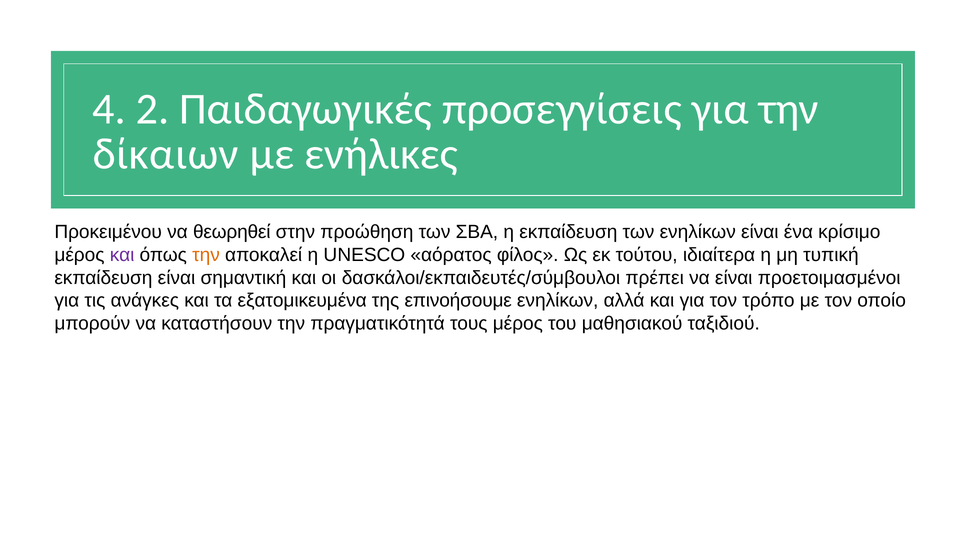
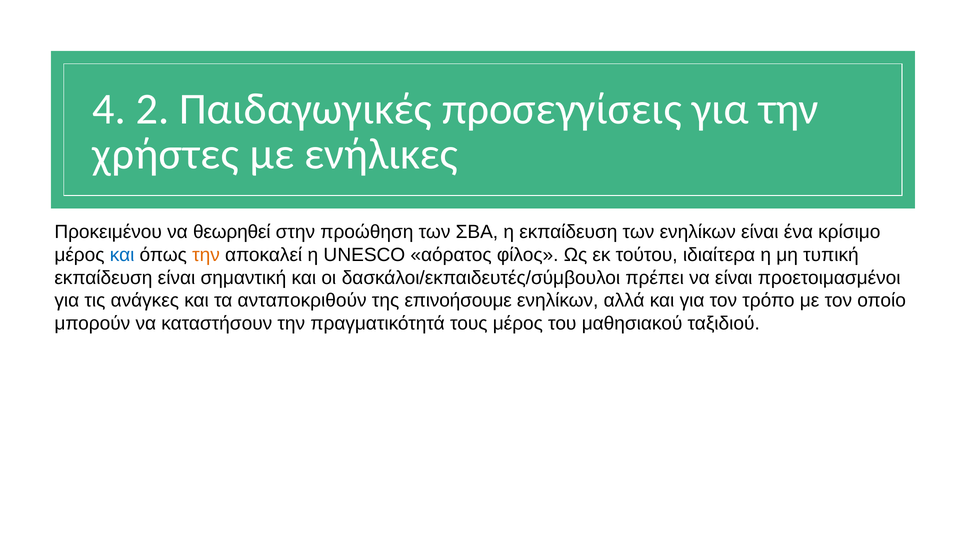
δίκαιων: δίκαιων -> χρήστες
και at (122, 255) colour: purple -> blue
εξατομικευμένα: εξατομικευμένα -> ανταποκριθούν
